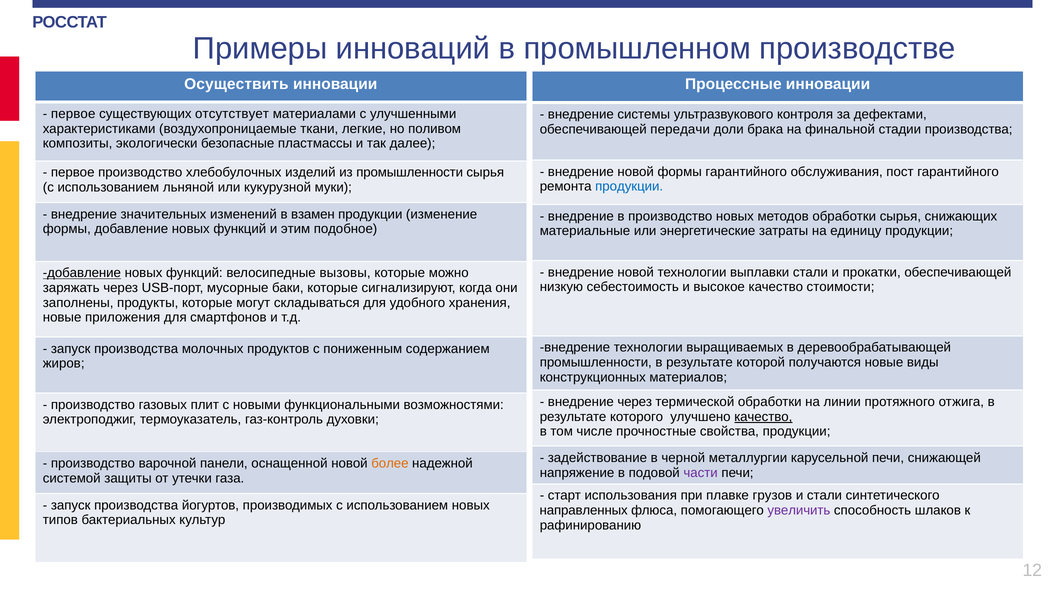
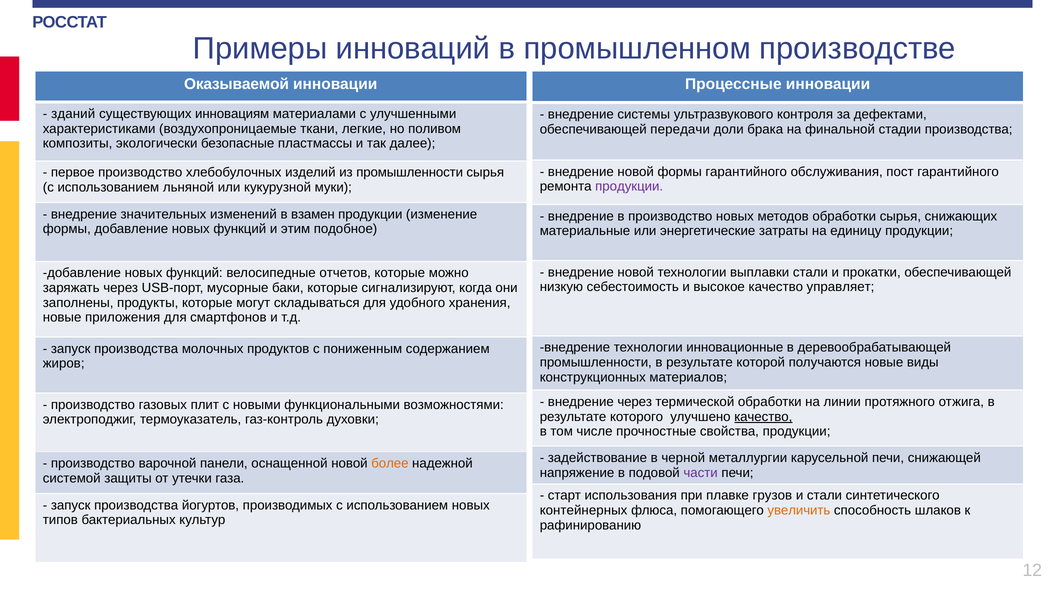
Осуществить: Осуществить -> Оказываемой
первое at (73, 114): первое -> зданий
отсутствует: отсутствует -> инновациям
продукции at (629, 187) colour: blue -> purple
добавление at (82, 273) underline: present -> none
вызовы: вызовы -> отчетов
стоимости: стоимости -> управляет
выращиваемых: выращиваемых -> инновационные
направленных: направленных -> контейнерных
увеличить colour: purple -> orange
